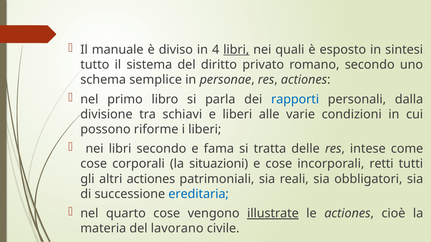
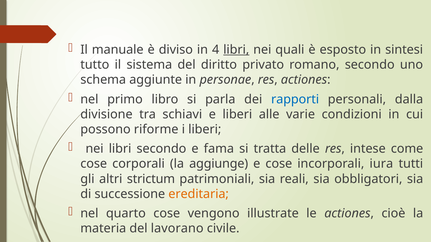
semplice: semplice -> aggiunte
situazioni: situazioni -> aggiunge
retti: retti -> iura
altri actiones: actiones -> strictum
ereditaria colour: blue -> orange
illustrate underline: present -> none
